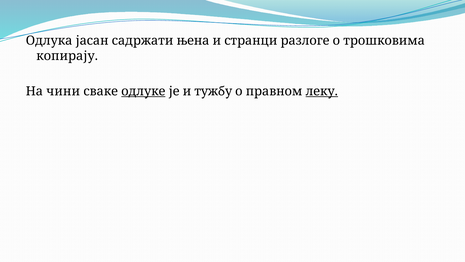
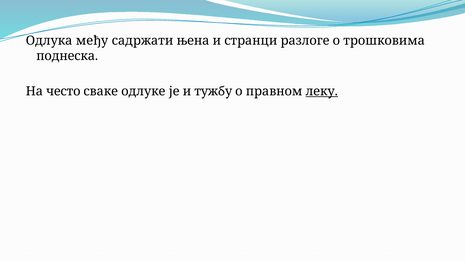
јасан: јасан -> међу
копирају: копирају -> поднеска
чини: чини -> често
одлуке underline: present -> none
